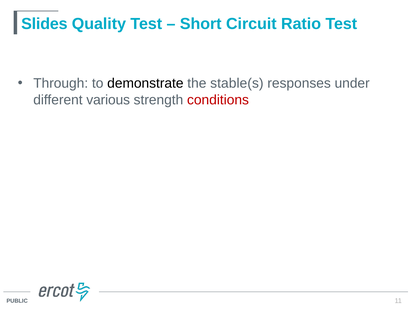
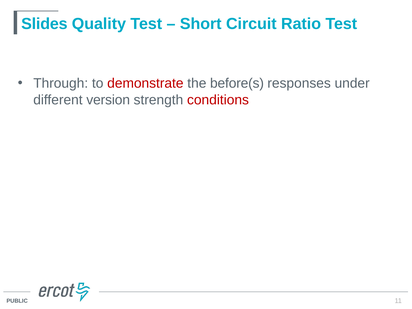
demonstrate colour: black -> red
stable(s: stable(s -> before(s
various: various -> version
